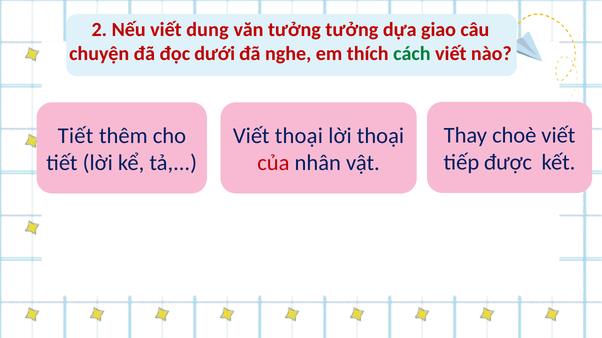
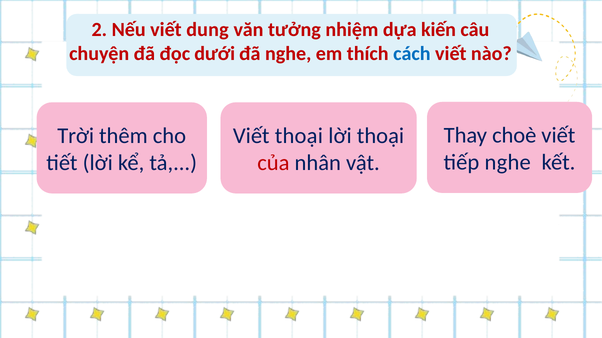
tưởng tưởng: tưởng -> nhiệm
giao: giao -> kiến
cách colour: green -> blue
Tiết at (76, 136): Tiết -> Trời
tiếp được: được -> nghe
